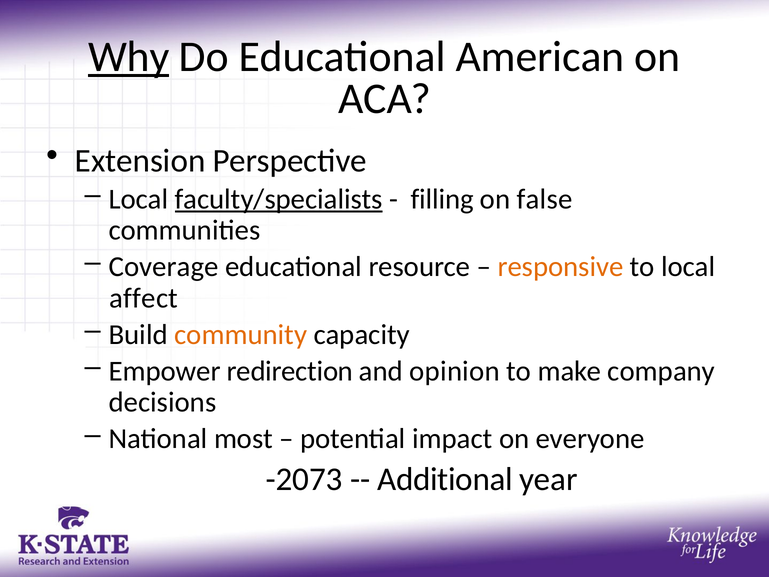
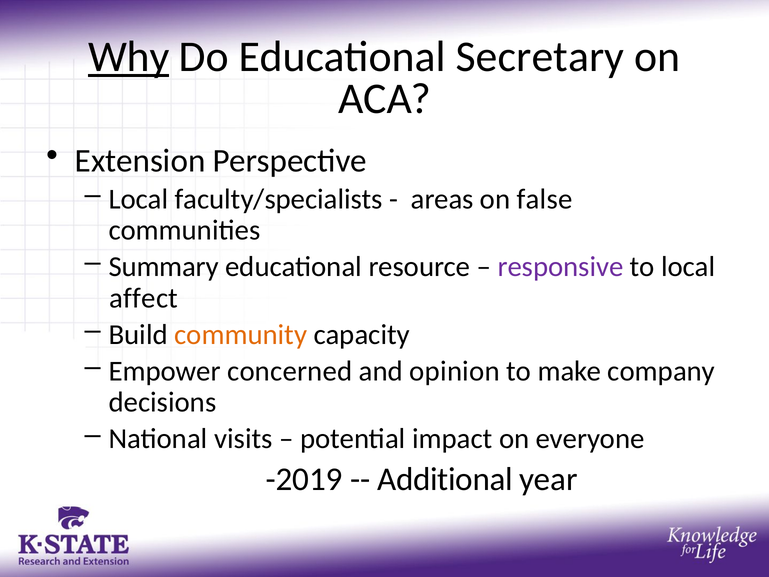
American: American -> Secretary
faculty/specialists underline: present -> none
filling: filling -> areas
Coverage: Coverage -> Summary
responsive colour: orange -> purple
redirection: redirection -> concerned
most: most -> visits
-2073: -2073 -> -2019
